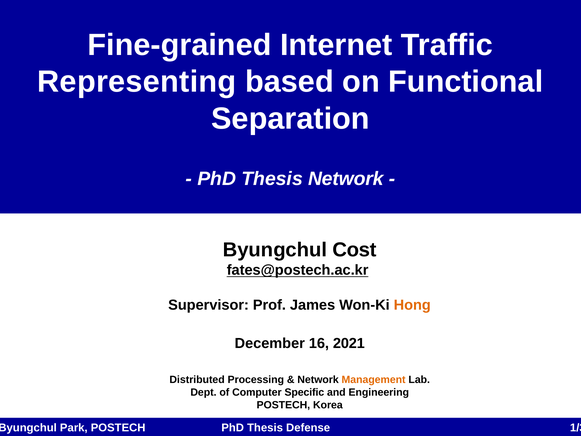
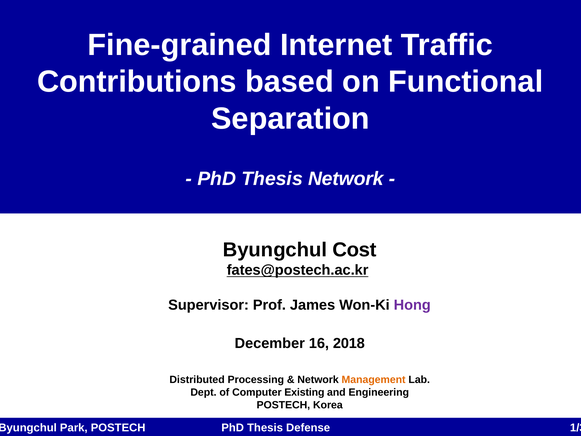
Representing: Representing -> Contributions
Hong colour: orange -> purple
2021: 2021 -> 2018
Specific: Specific -> Existing
